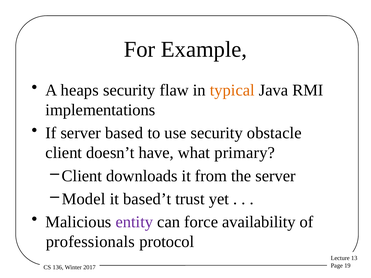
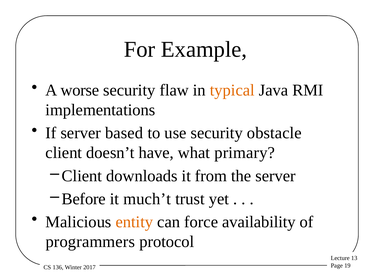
heaps: heaps -> worse
Model: Model -> Before
based’t: based’t -> much’t
entity colour: purple -> orange
professionals: professionals -> programmers
